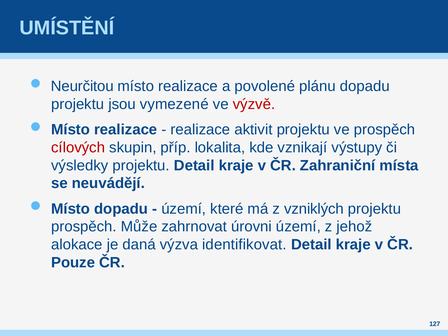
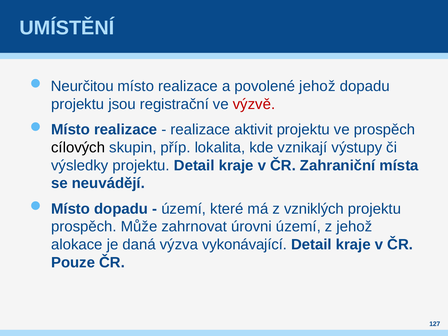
povolené plánu: plánu -> jehož
vymezené: vymezené -> registrační
cílových colour: red -> black
identifikovat: identifikovat -> vykonávající
